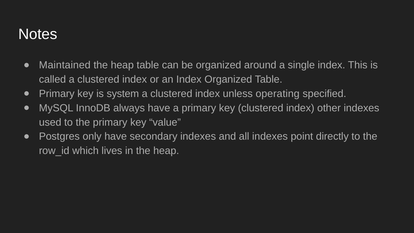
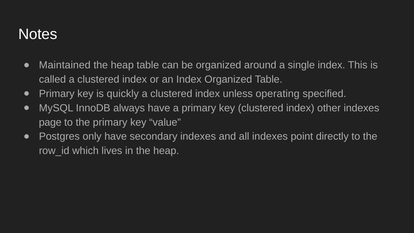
system: system -> quickly
used: used -> page
